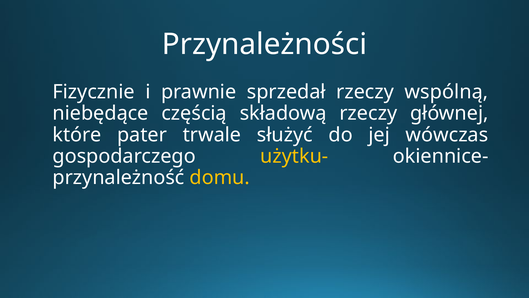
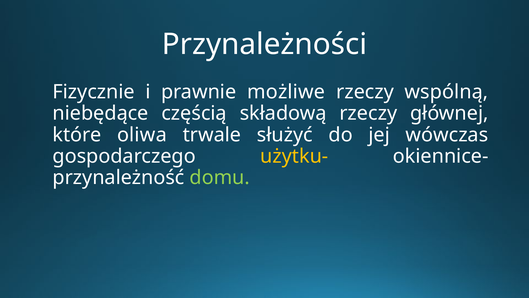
sprzedał: sprzedał -> możliwe
pater: pater -> oliwa
domu colour: yellow -> light green
